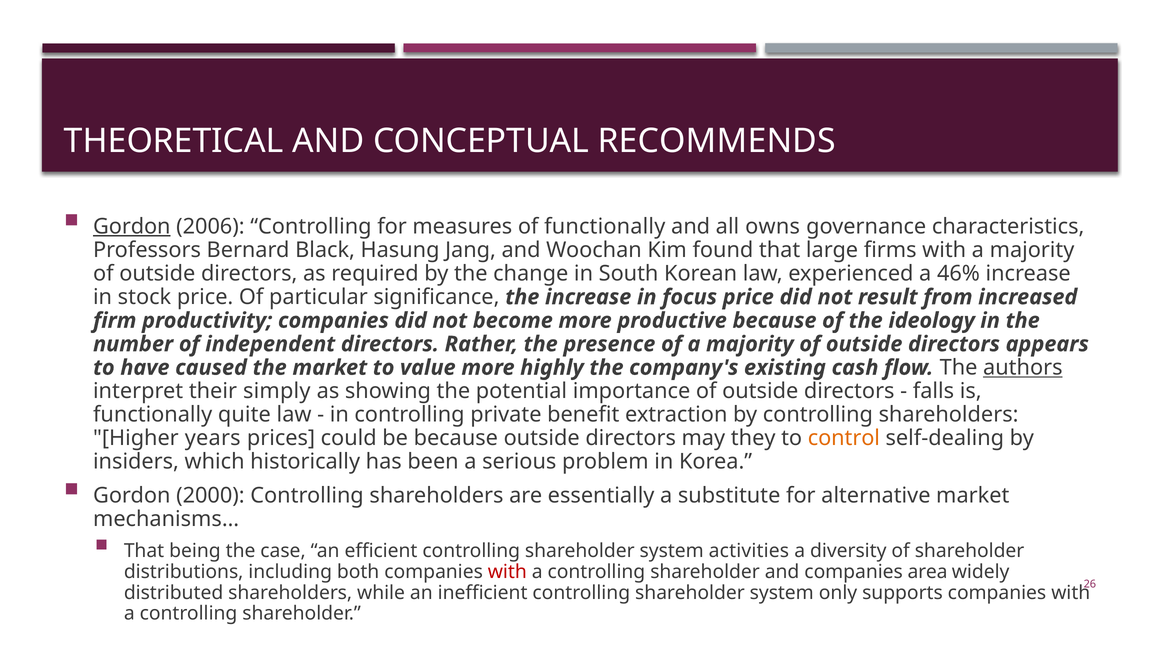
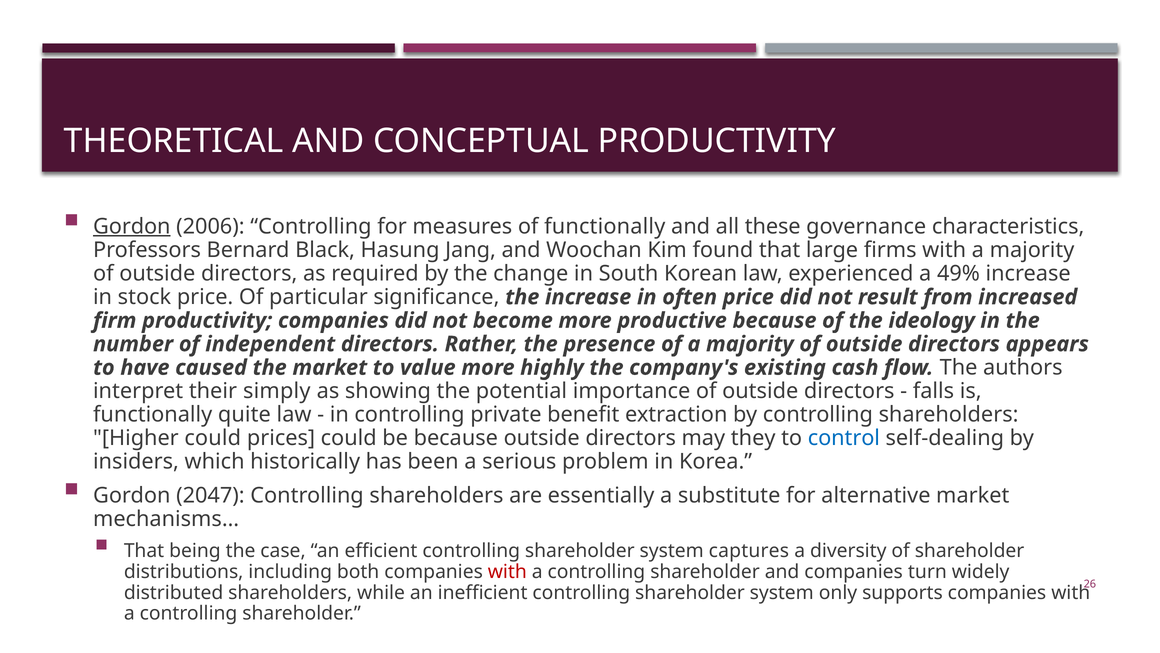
CONCEPTUAL RECOMMENDS: RECOMMENDS -> PRODUCTIVITY
owns: owns -> these
46%: 46% -> 49%
focus: focus -> often
authors underline: present -> none
Higher years: years -> could
control colour: orange -> blue
2000: 2000 -> 2047
activities: activities -> captures
area: area -> turn
